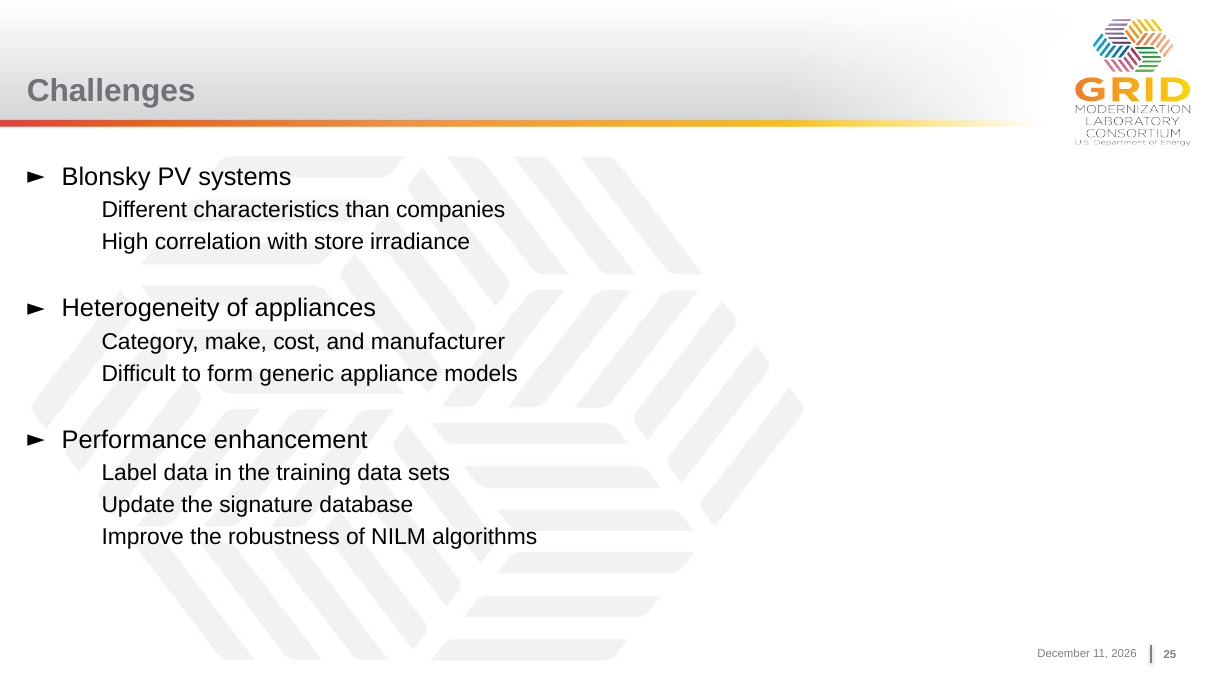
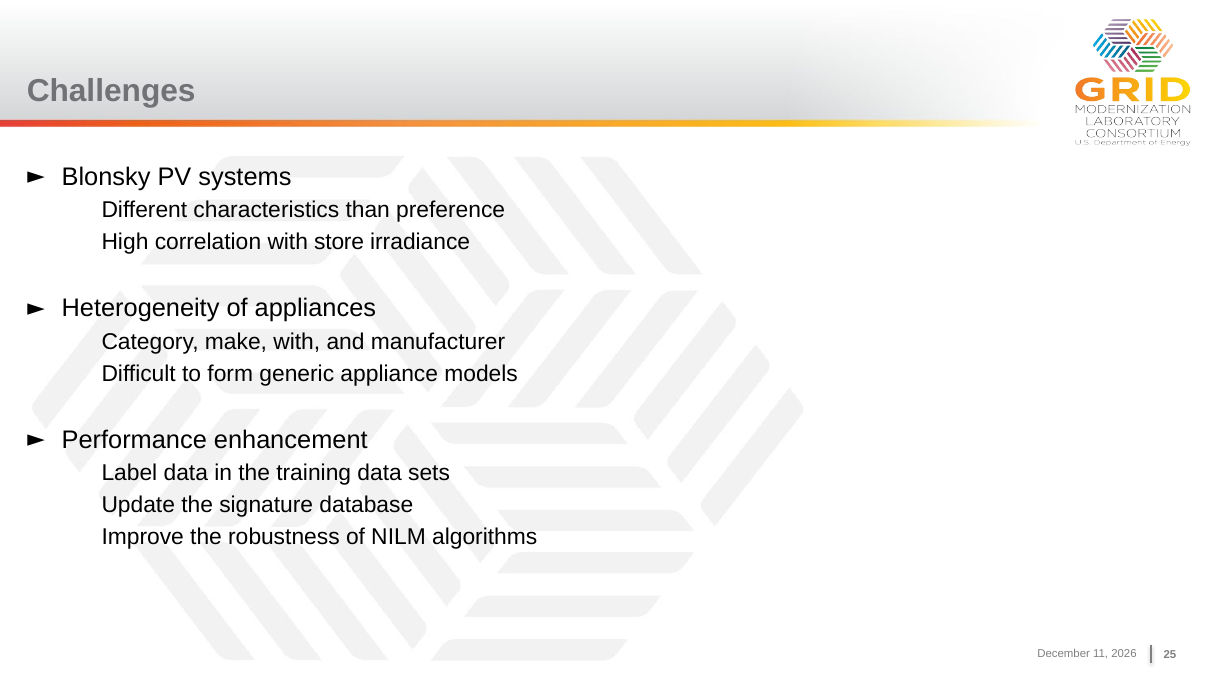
companies: companies -> preference
make cost: cost -> with
